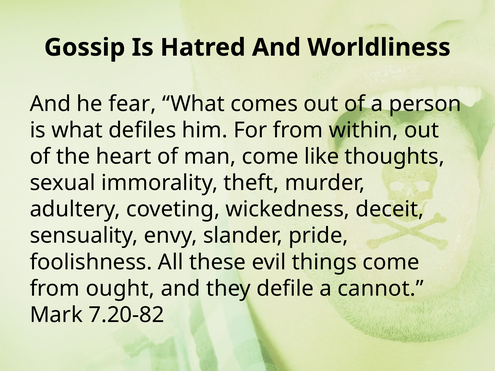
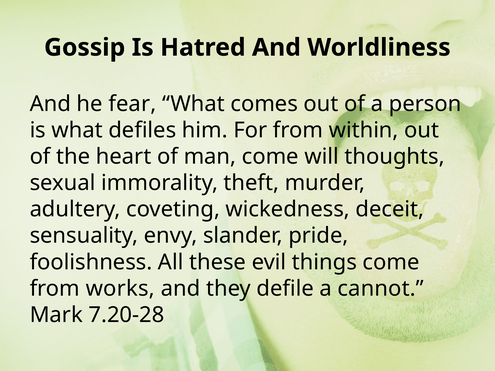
like: like -> will
ought: ought -> works
7.20-82: 7.20-82 -> 7.20-28
